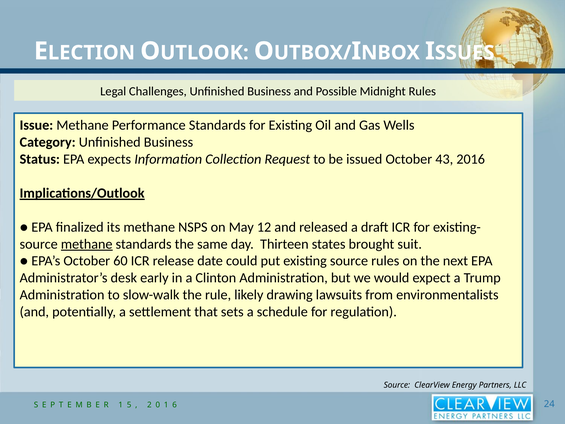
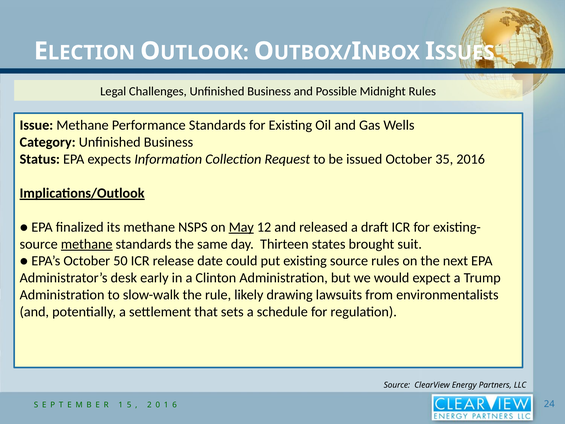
43: 43 -> 35
May underline: none -> present
60: 60 -> 50
